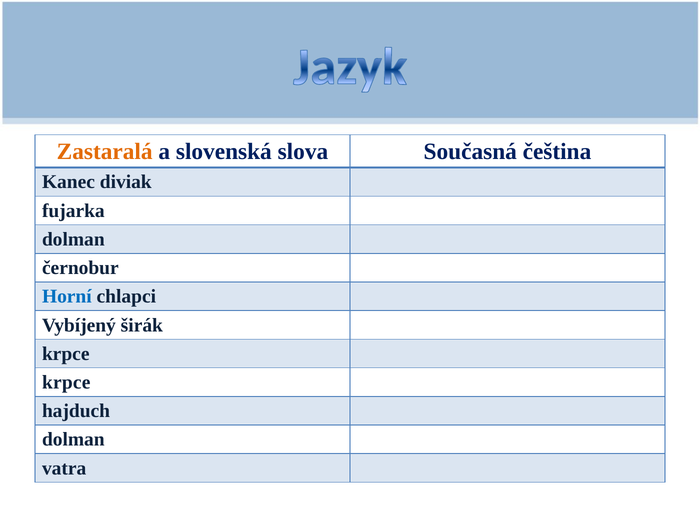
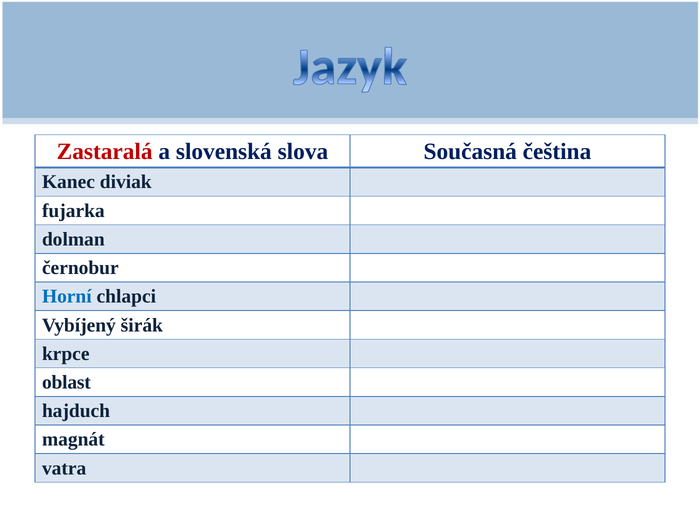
Zastaralá colour: orange -> red
krpce at (66, 382): krpce -> oblast
dolman at (73, 440): dolman -> magnát
